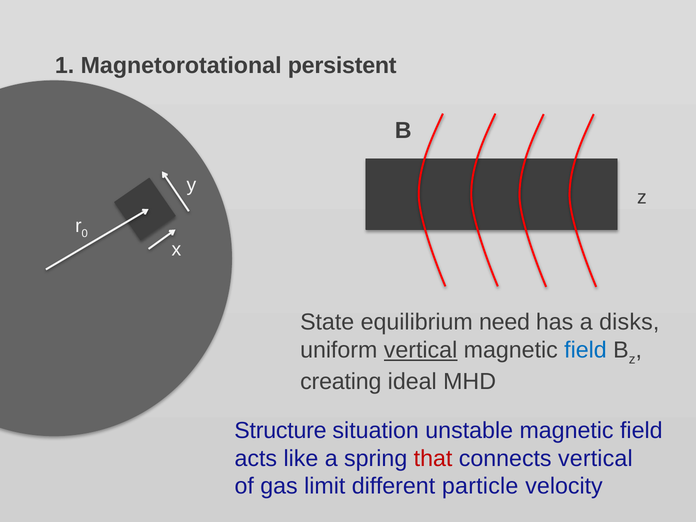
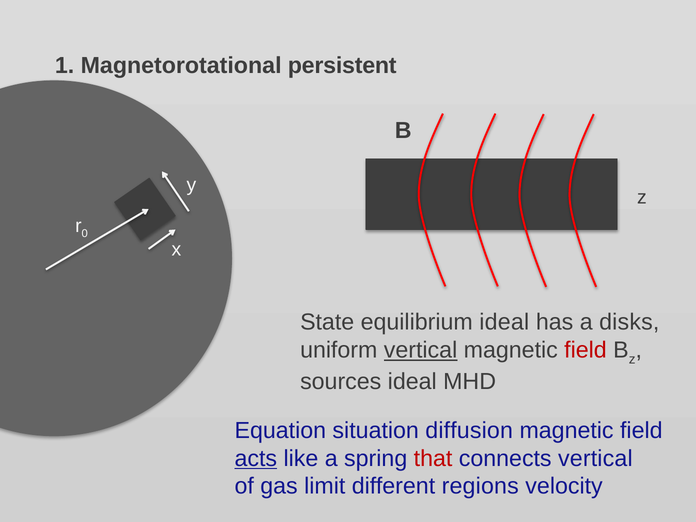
equilibrium need: need -> ideal
field at (585, 350) colour: blue -> red
creating: creating -> sources
Structure: Structure -> Equation
unstable: unstable -> diffusion
acts underline: none -> present
particle: particle -> regions
